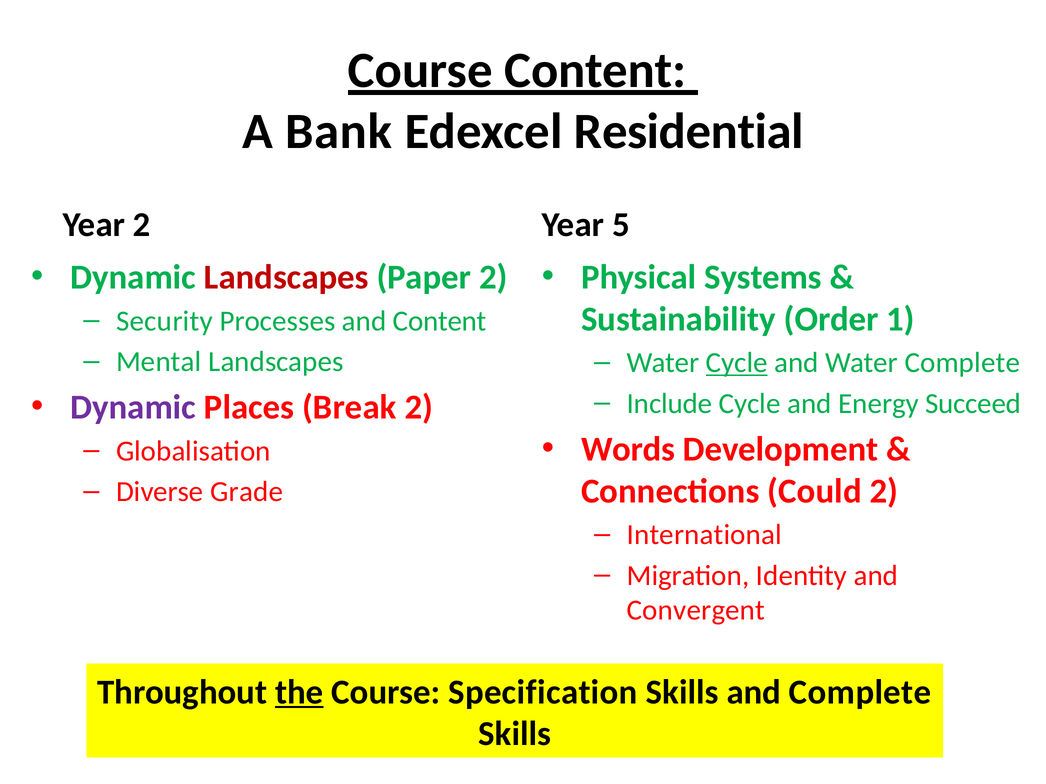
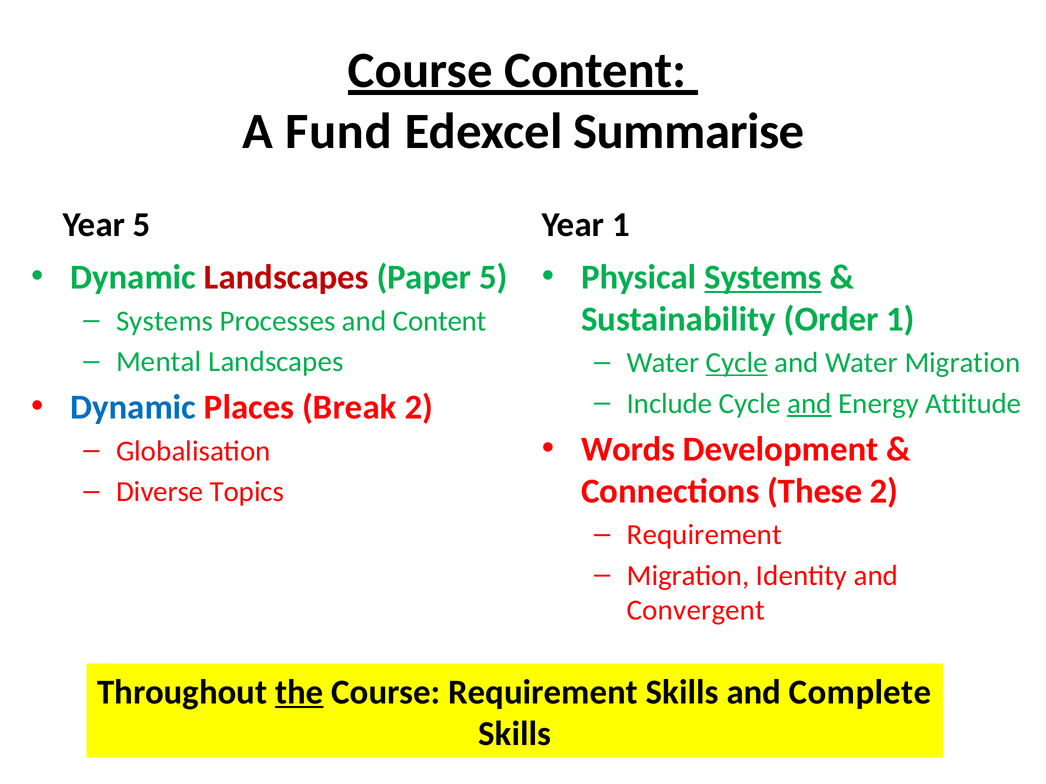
Bank: Bank -> Fund
Residential: Residential -> Summarise
Year 2: 2 -> 5
Year 5: 5 -> 1
Paper 2: 2 -> 5
Systems at (763, 277) underline: none -> present
Security at (165, 321): Security -> Systems
Water Complete: Complete -> Migration
and at (809, 404) underline: none -> present
Succeed: Succeed -> Attitude
Dynamic at (133, 408) colour: purple -> blue
Grade: Grade -> Topics
Could: Could -> These
International at (704, 535): International -> Requirement
Course Specification: Specification -> Requirement
